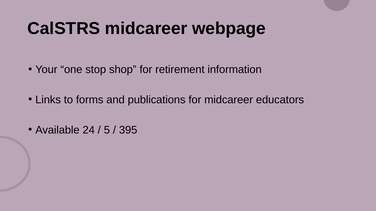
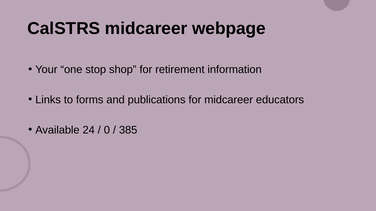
5: 5 -> 0
395: 395 -> 385
